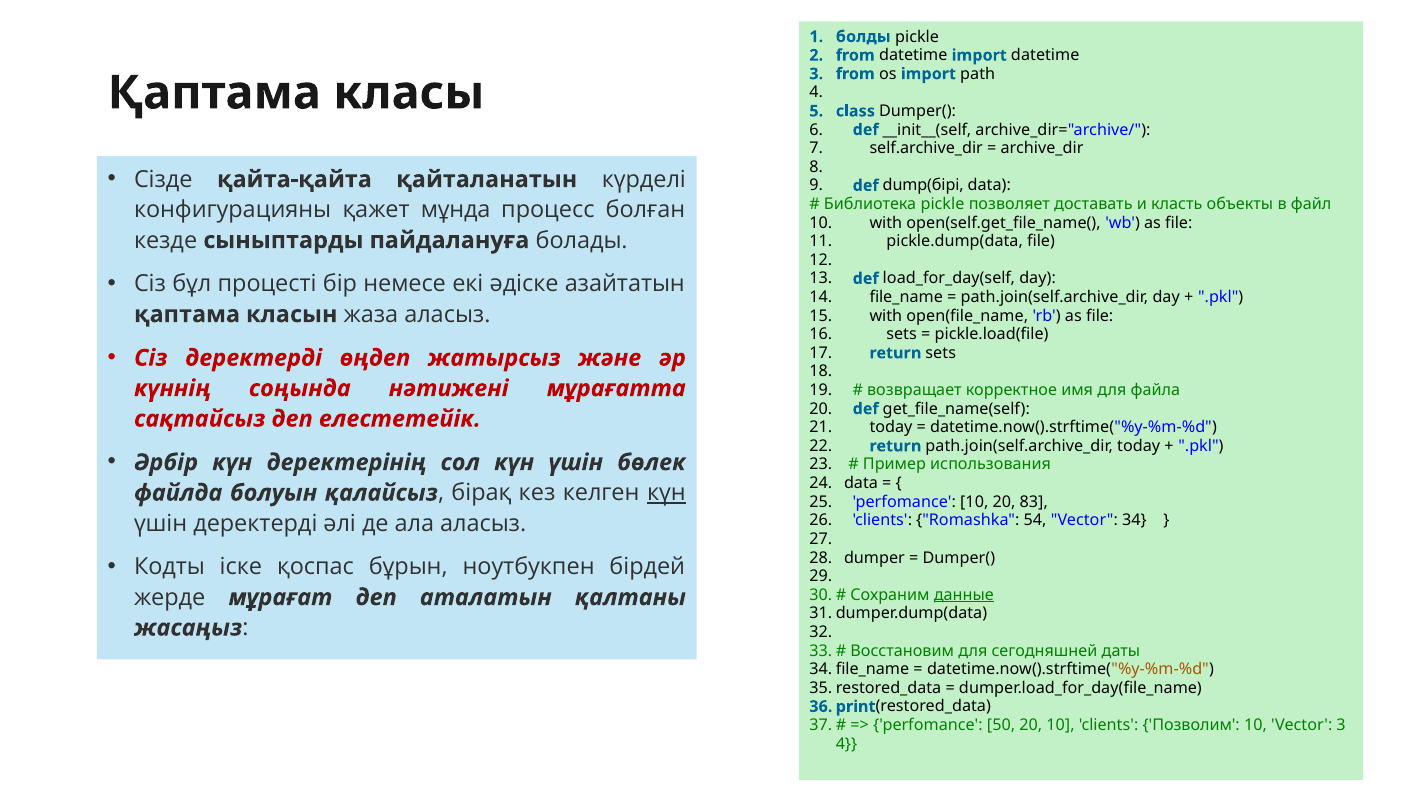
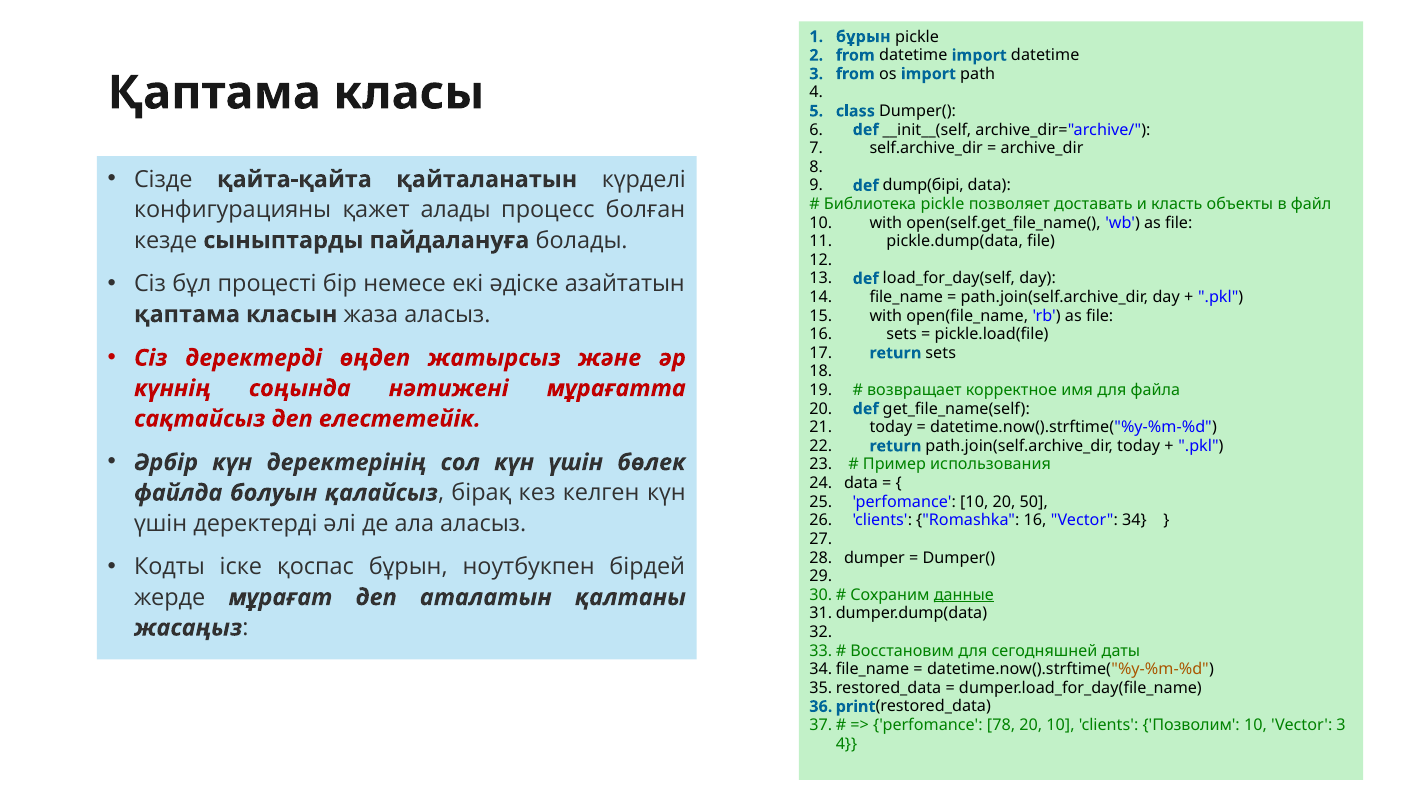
болды at (863, 37): болды -> бұрын
мұнда: мұнда -> алады
күн at (666, 493) underline: present -> none
83: 83 -> 50
Romashka 54: 54 -> 16
50: 50 -> 78
